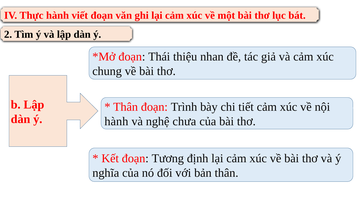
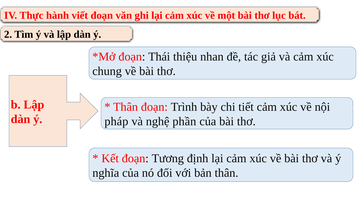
hành at (116, 122): hành -> pháp
chưa: chưa -> phần
